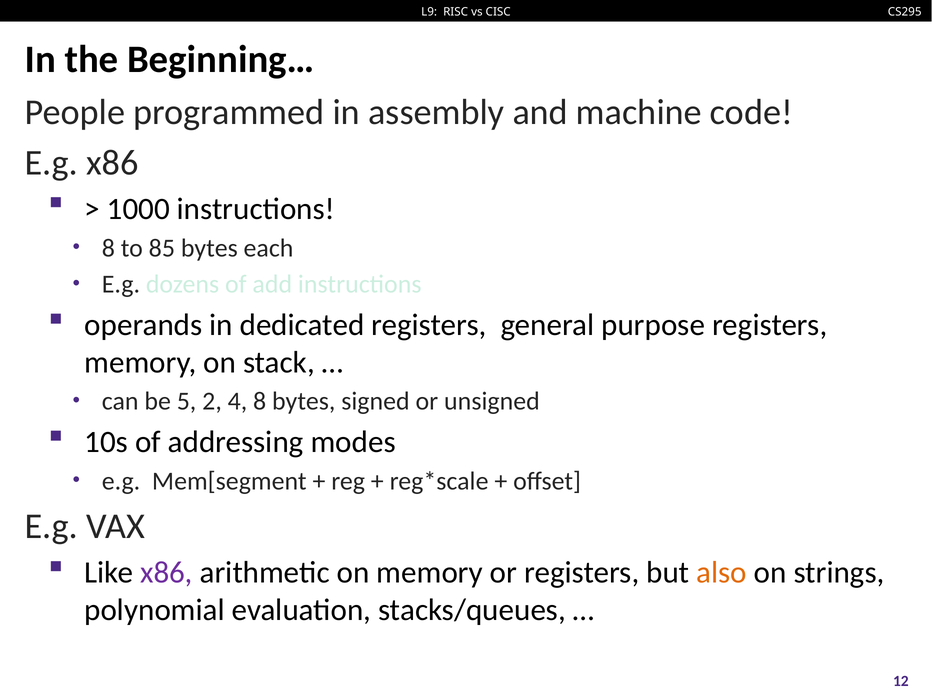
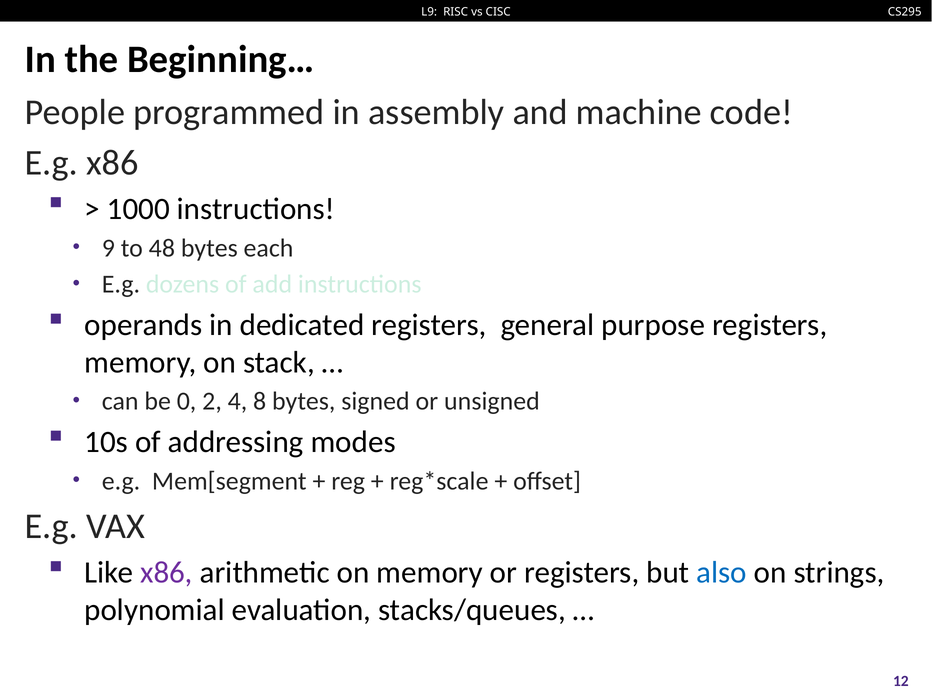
8 at (108, 248): 8 -> 9
85: 85 -> 48
5: 5 -> 0
also colour: orange -> blue
